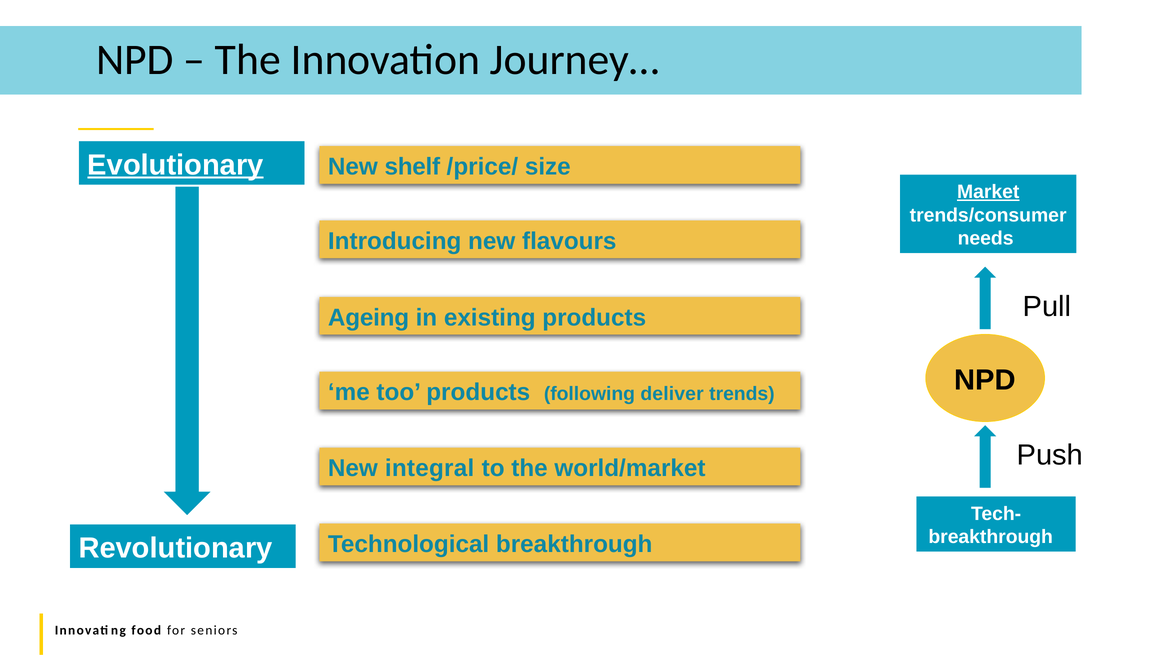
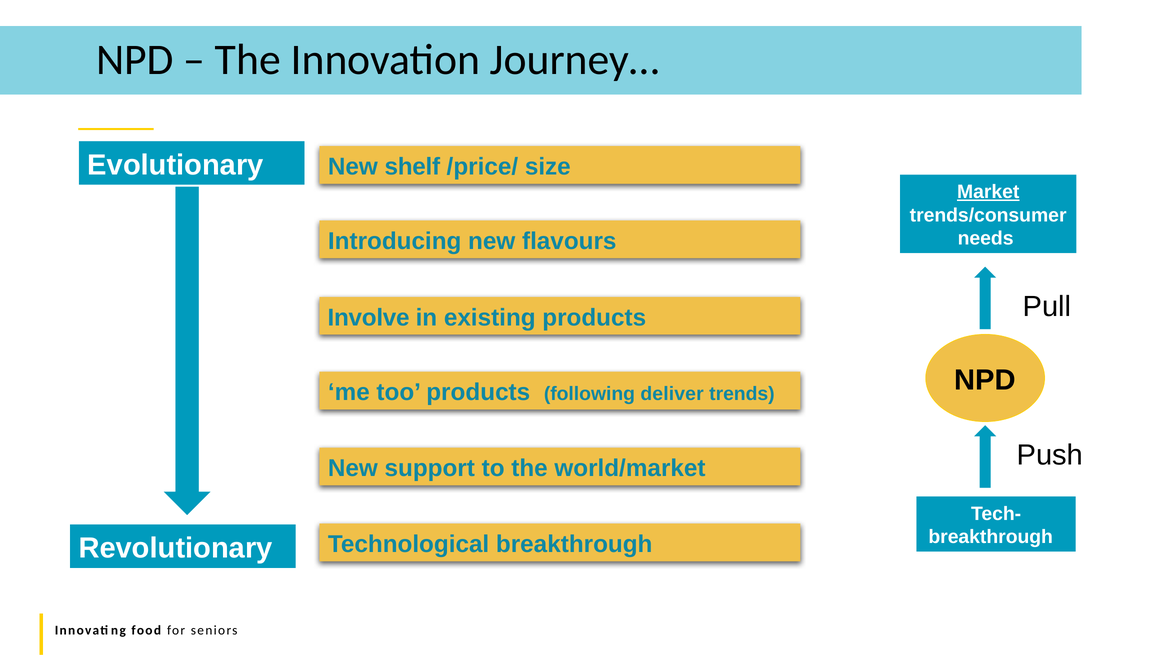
Evolutionary underline: present -> none
Ageing: Ageing -> Involve
integral: integral -> support
